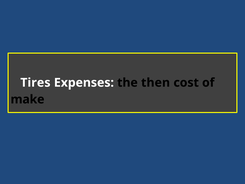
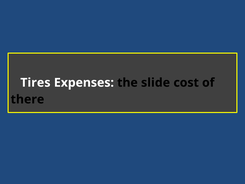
then: then -> slide
make: make -> there
